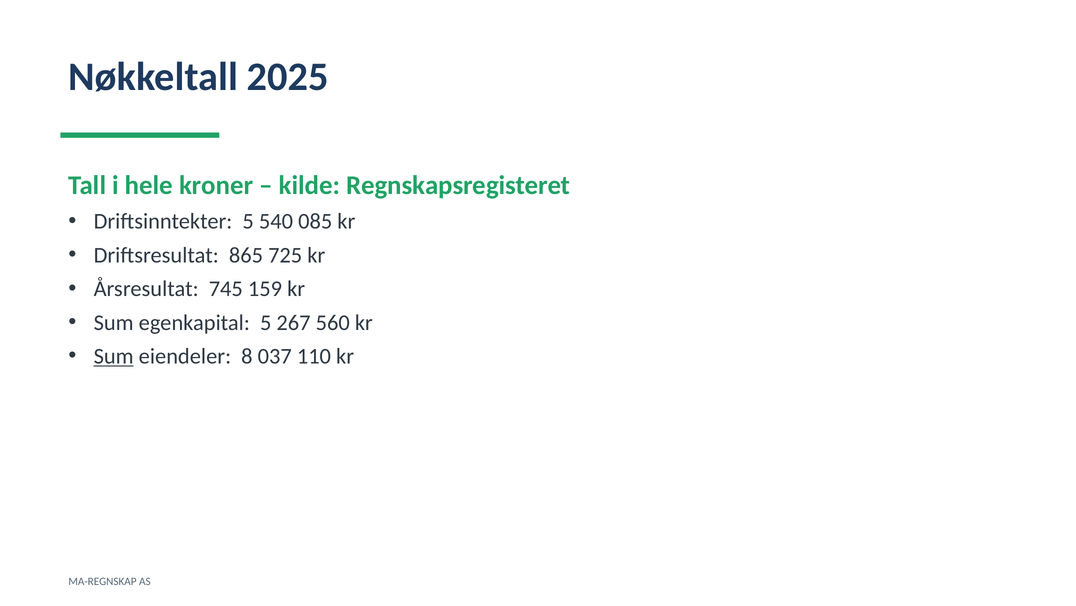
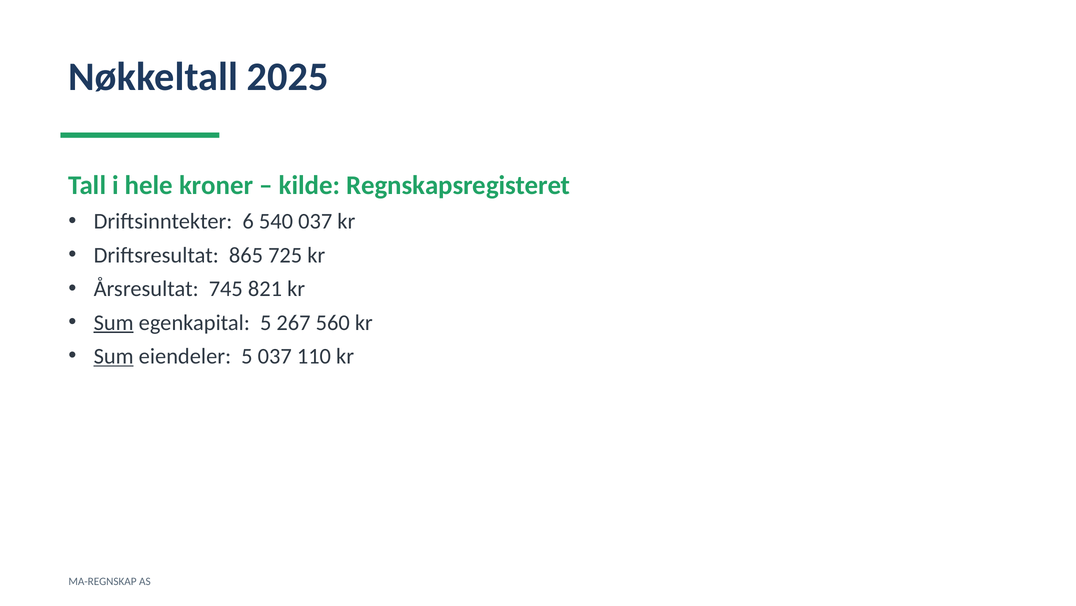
Driftsinntekter 5: 5 -> 6
540 085: 085 -> 037
159: 159 -> 821
Sum at (114, 322) underline: none -> present
eiendeler 8: 8 -> 5
